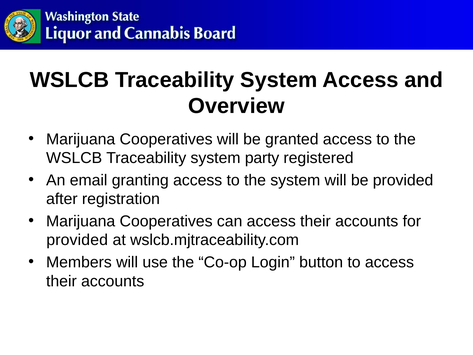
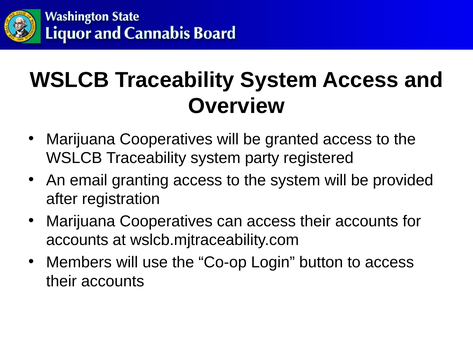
provided at (77, 240): provided -> accounts
